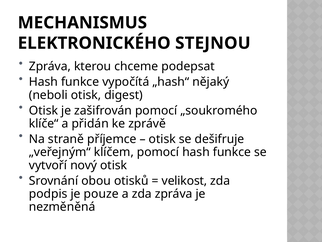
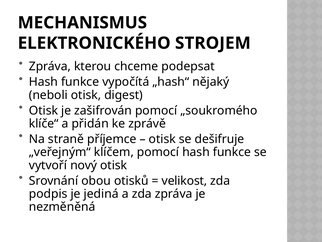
STEJNOU: STEJNOU -> STROJEM
pouze: pouze -> jediná
